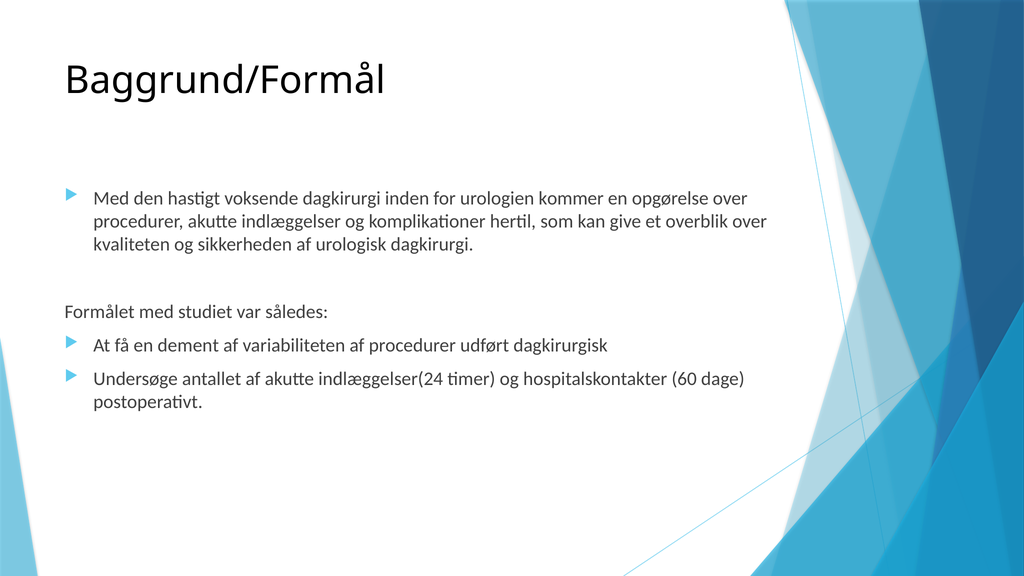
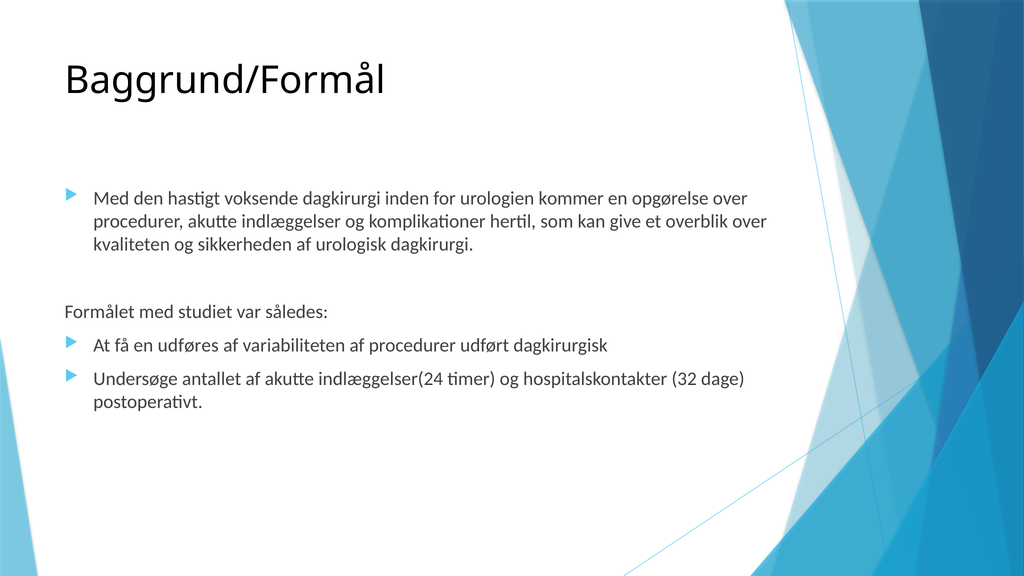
dement: dement -> udføres
60: 60 -> 32
